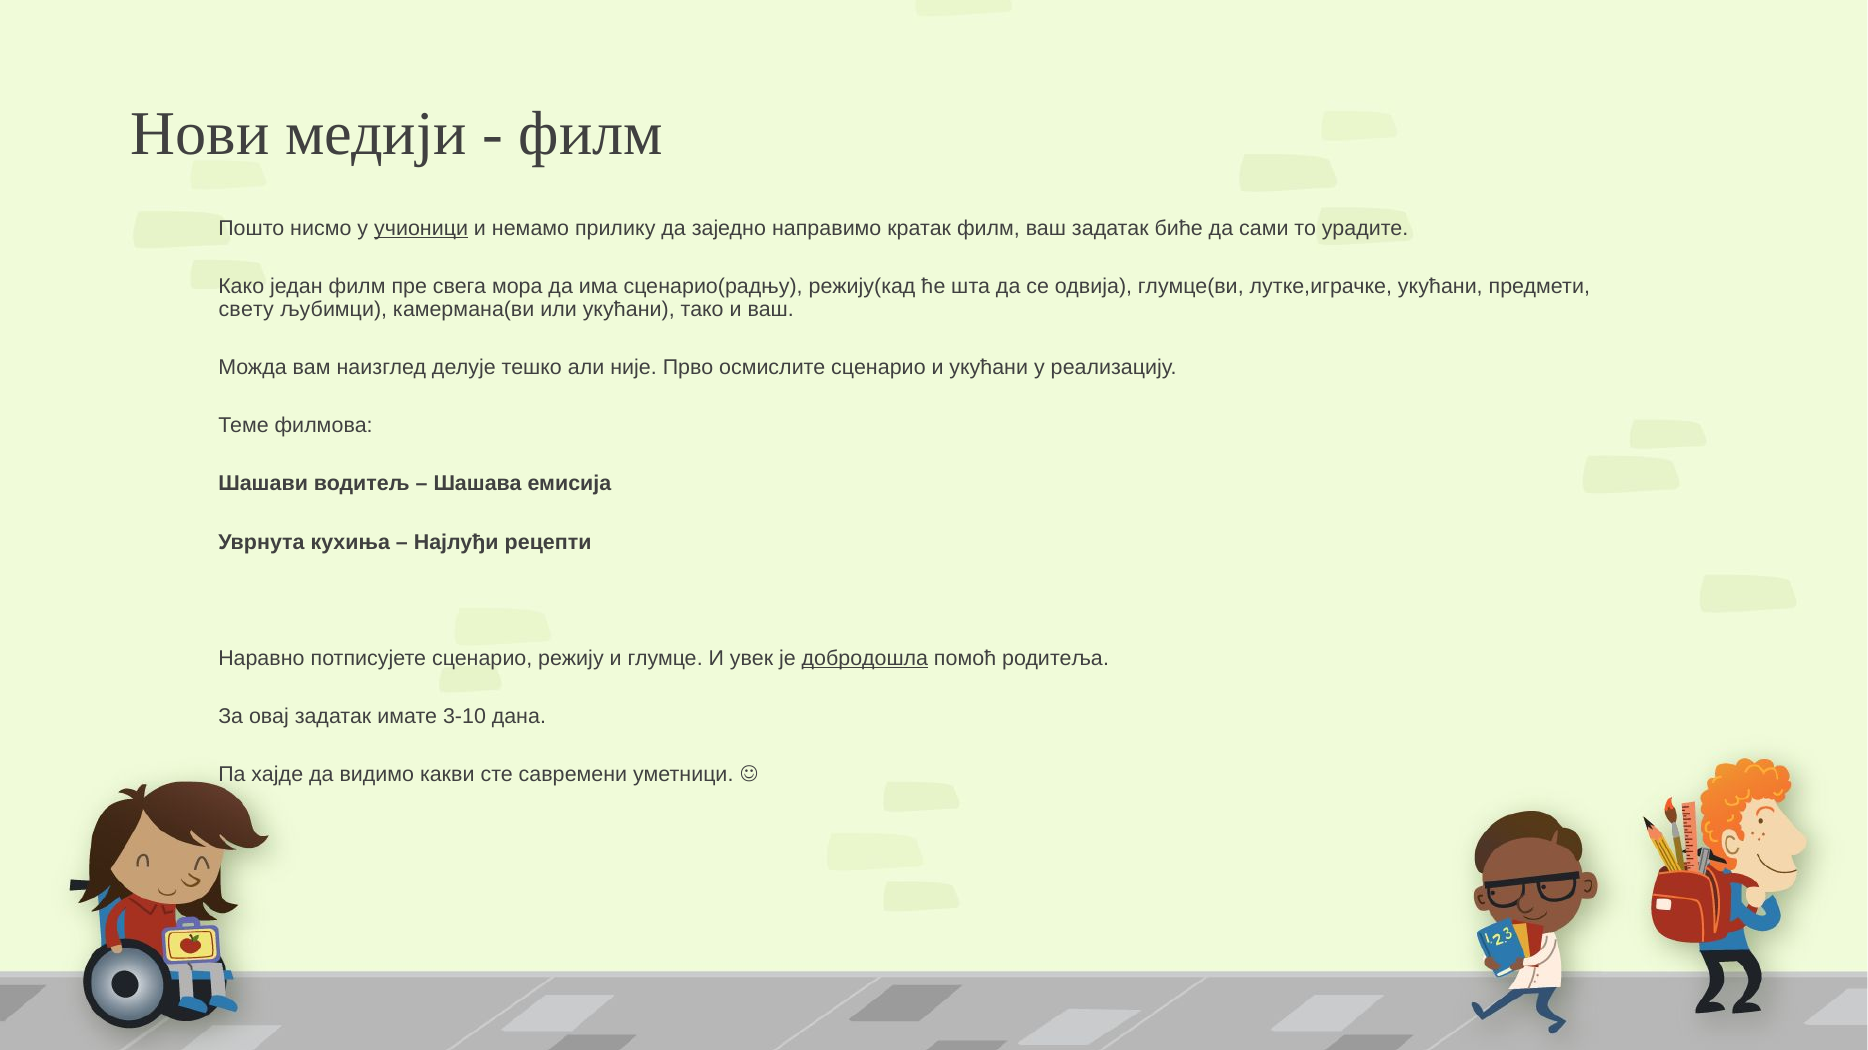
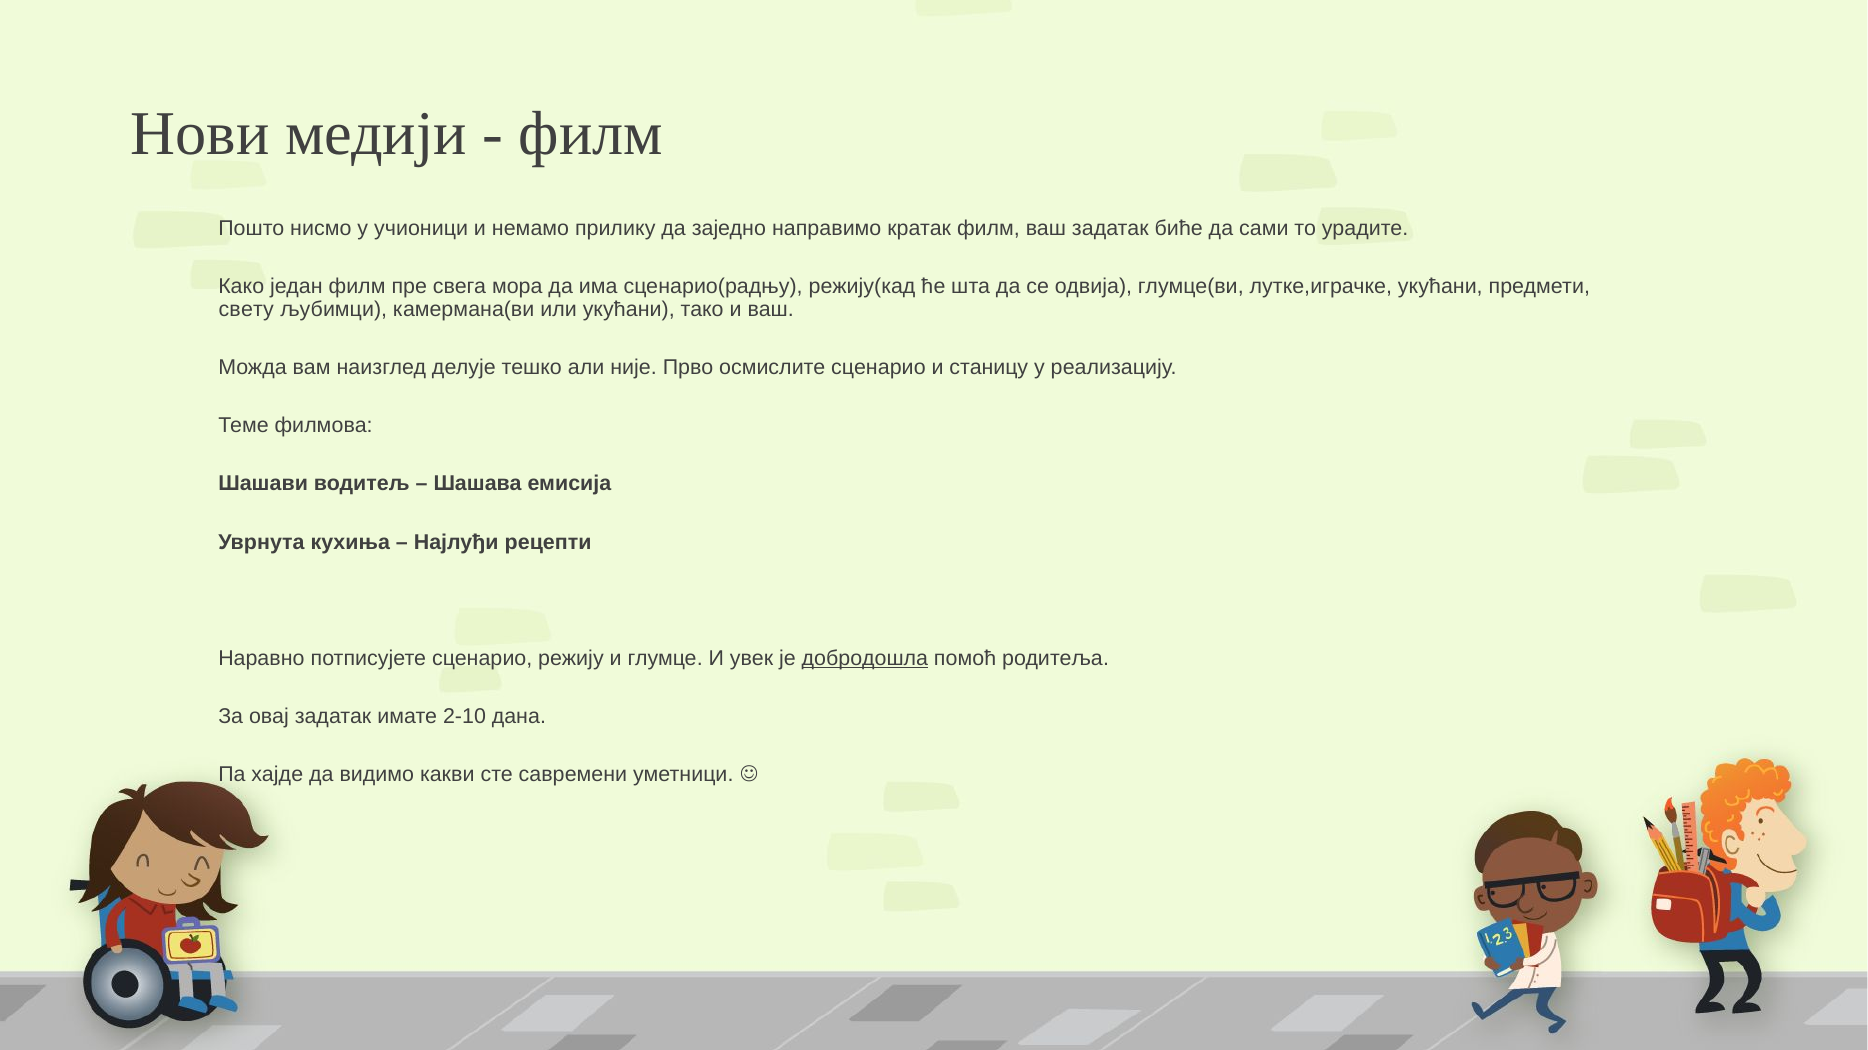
учионици underline: present -> none
и укућани: укућани -> станицу
3-10: 3-10 -> 2-10
